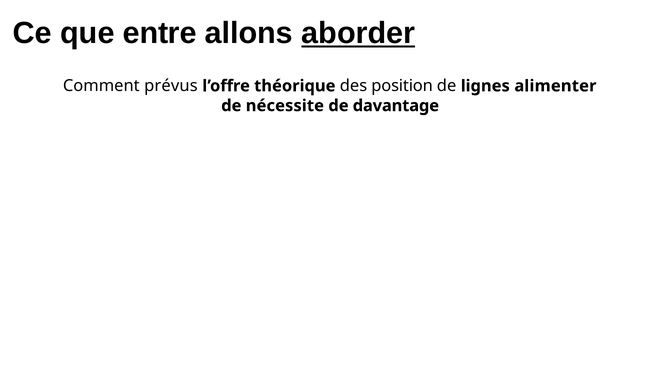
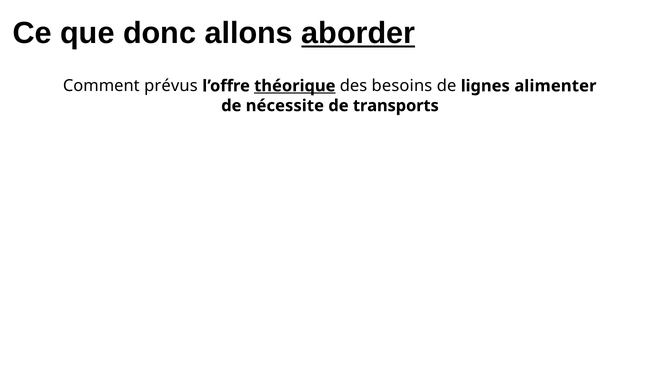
entre: entre -> donc
théorique underline: none -> present
position: position -> besoins
davantage: davantage -> transports
